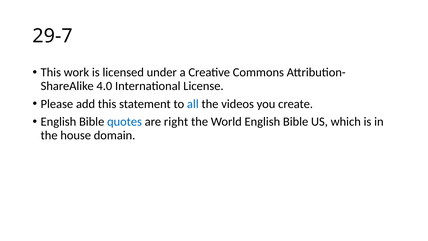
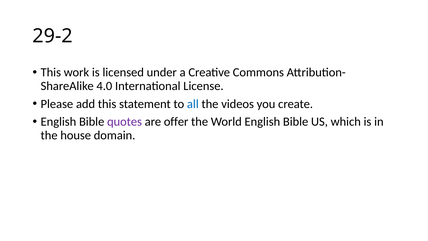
29-7: 29-7 -> 29-2
quotes colour: blue -> purple
right: right -> offer
